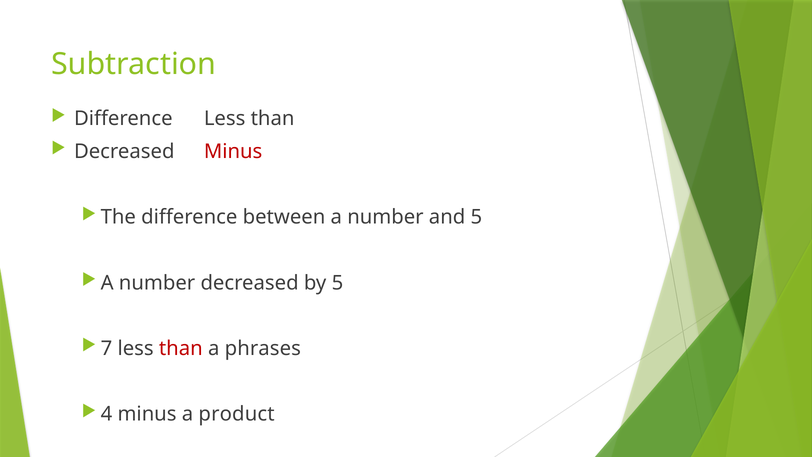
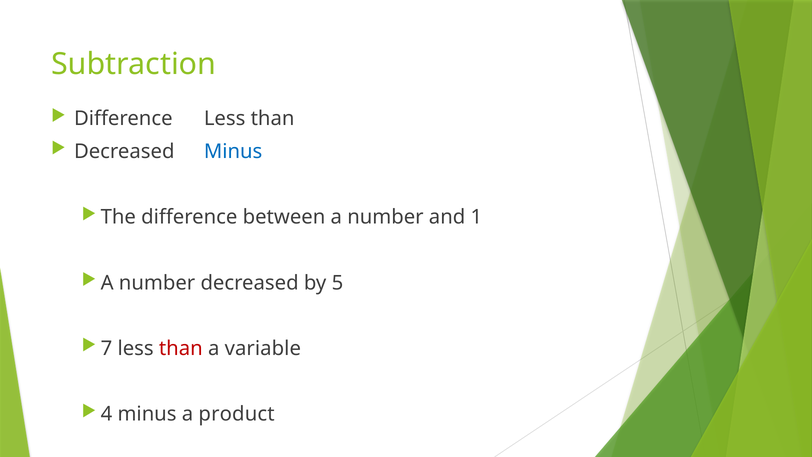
Minus at (233, 151) colour: red -> blue
and 5: 5 -> 1
phrases: phrases -> variable
